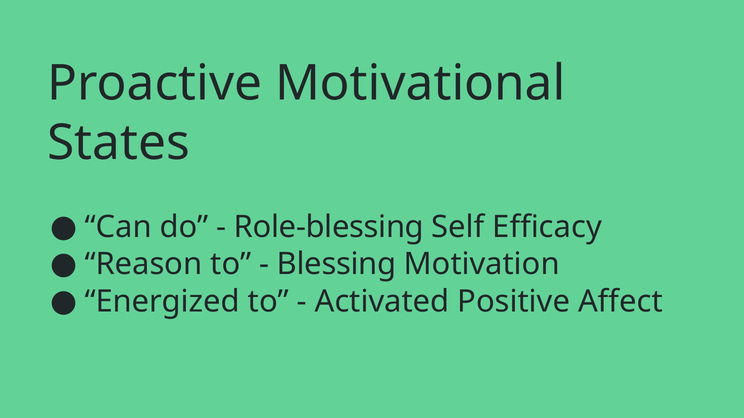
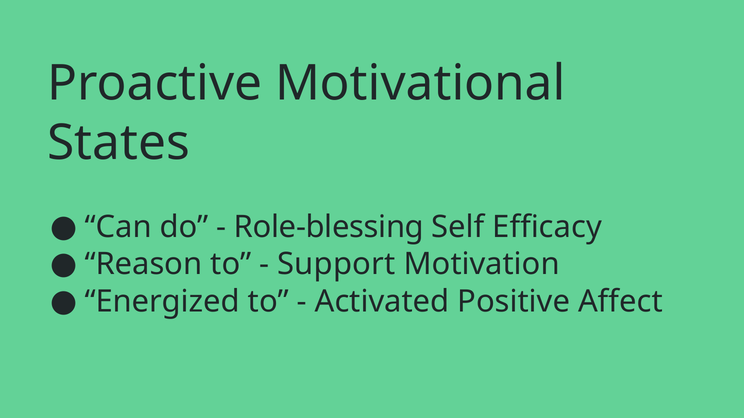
Blessing: Blessing -> Support
